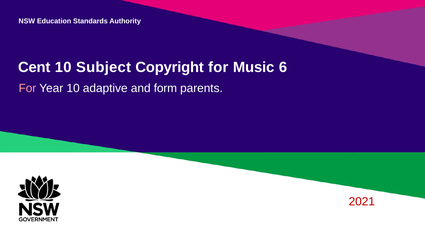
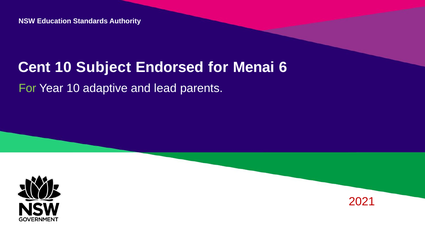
Copyright: Copyright -> Endorsed
Music: Music -> Menai
For at (27, 88) colour: pink -> light green
form: form -> lead
